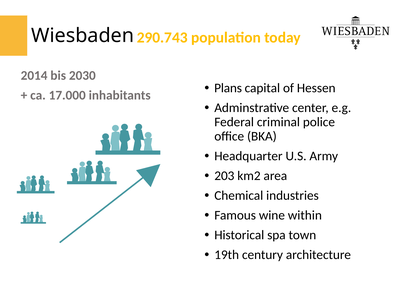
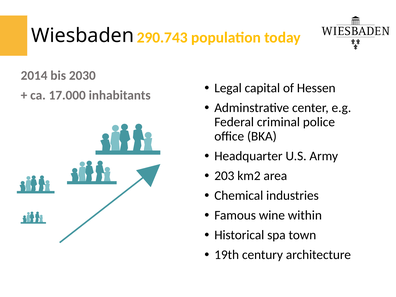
Plans: Plans -> Legal
